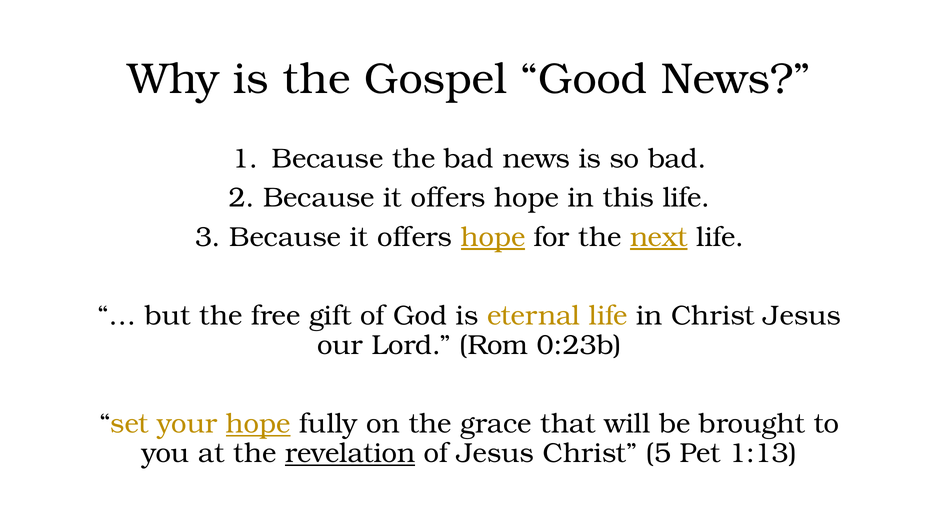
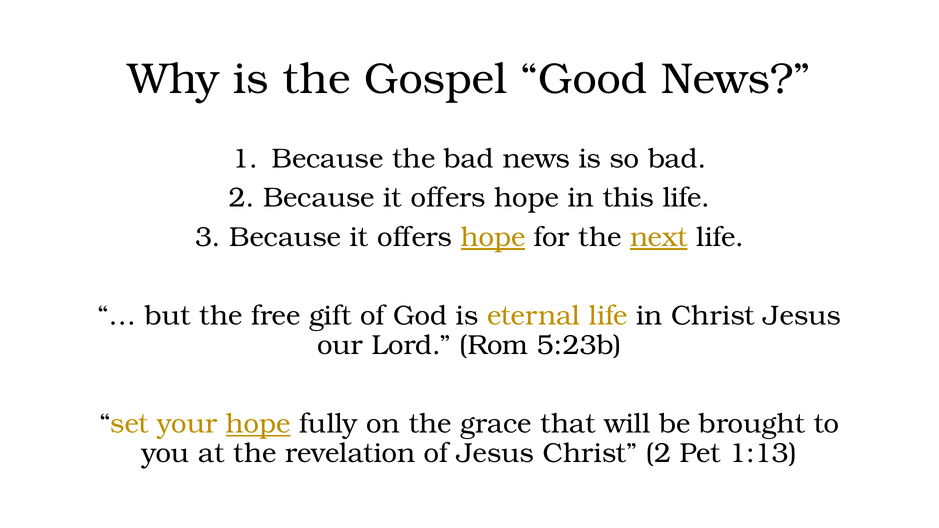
0:23b: 0:23b -> 5:23b
revelation underline: present -> none
Christ 5: 5 -> 2
